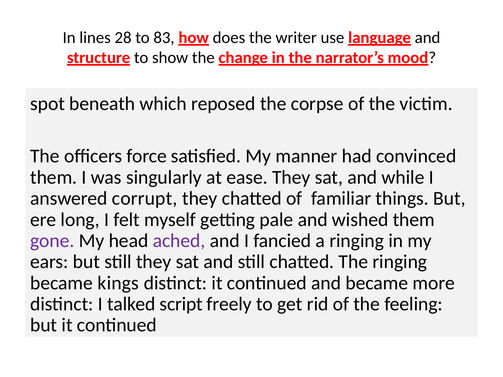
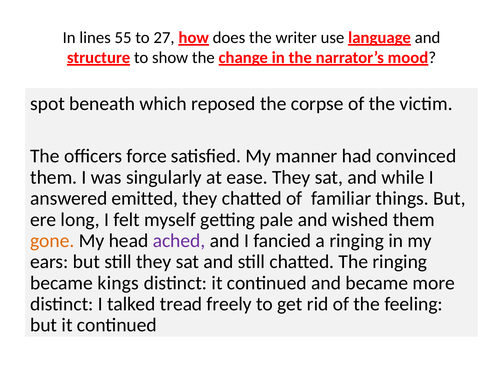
28: 28 -> 55
83: 83 -> 27
corrupt: corrupt -> emitted
gone colour: purple -> orange
script: script -> tread
